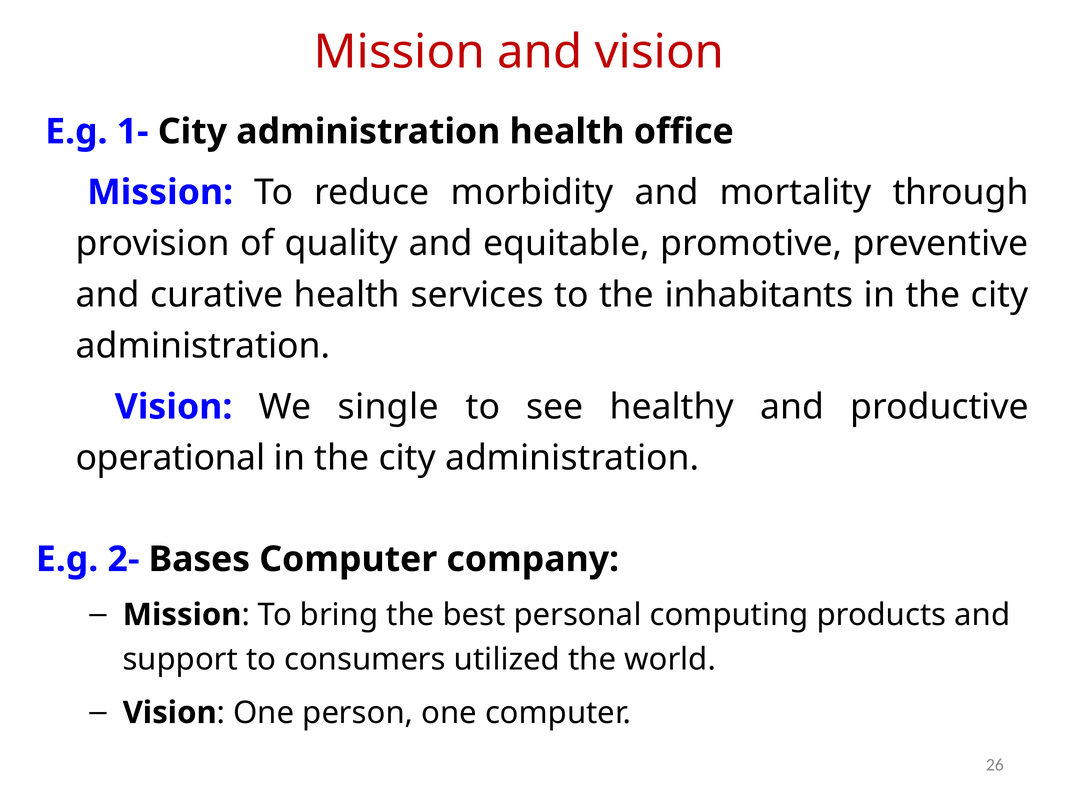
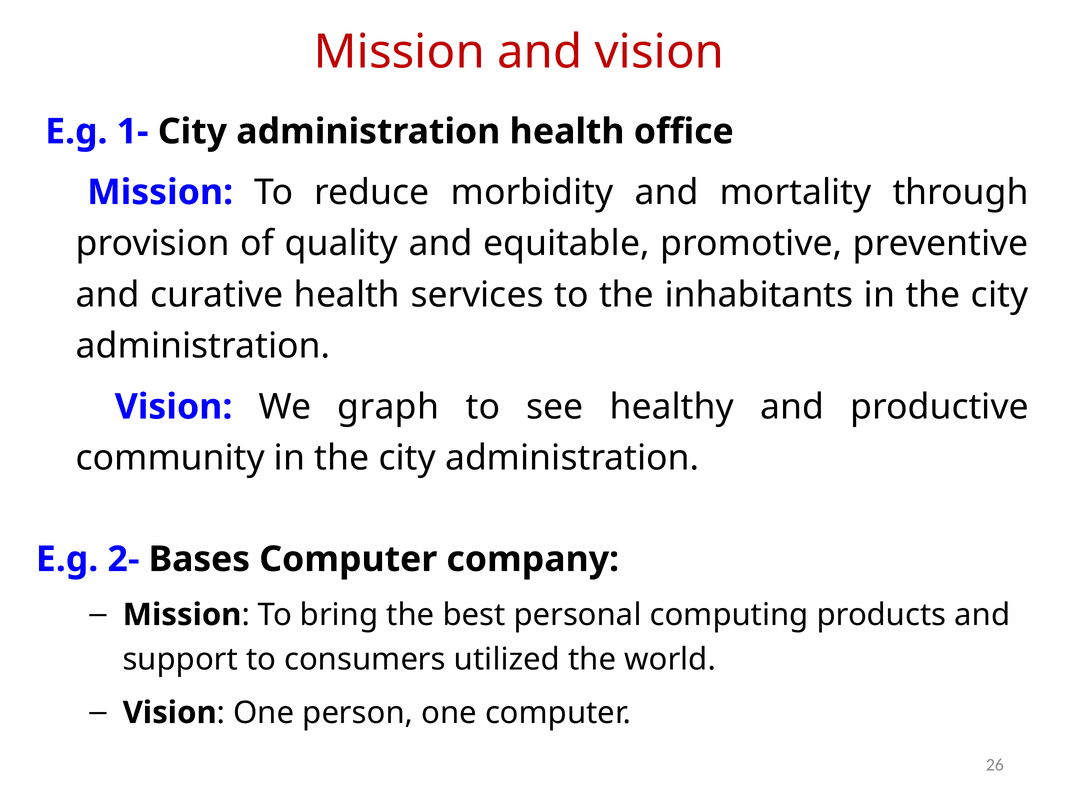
single: single -> graph
operational: operational -> community
